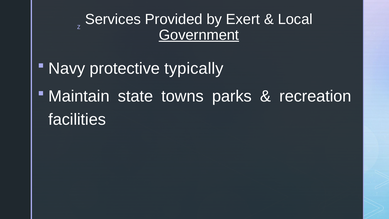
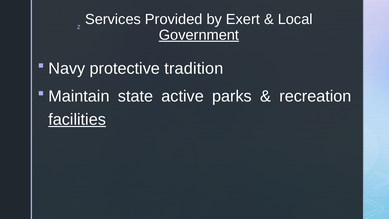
typically: typically -> tradition
towns: towns -> active
facilities underline: none -> present
